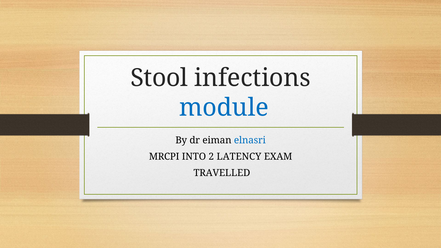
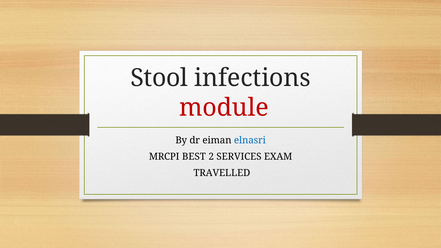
module colour: blue -> red
INTO: INTO -> BEST
LATENCY: LATENCY -> SERVICES
